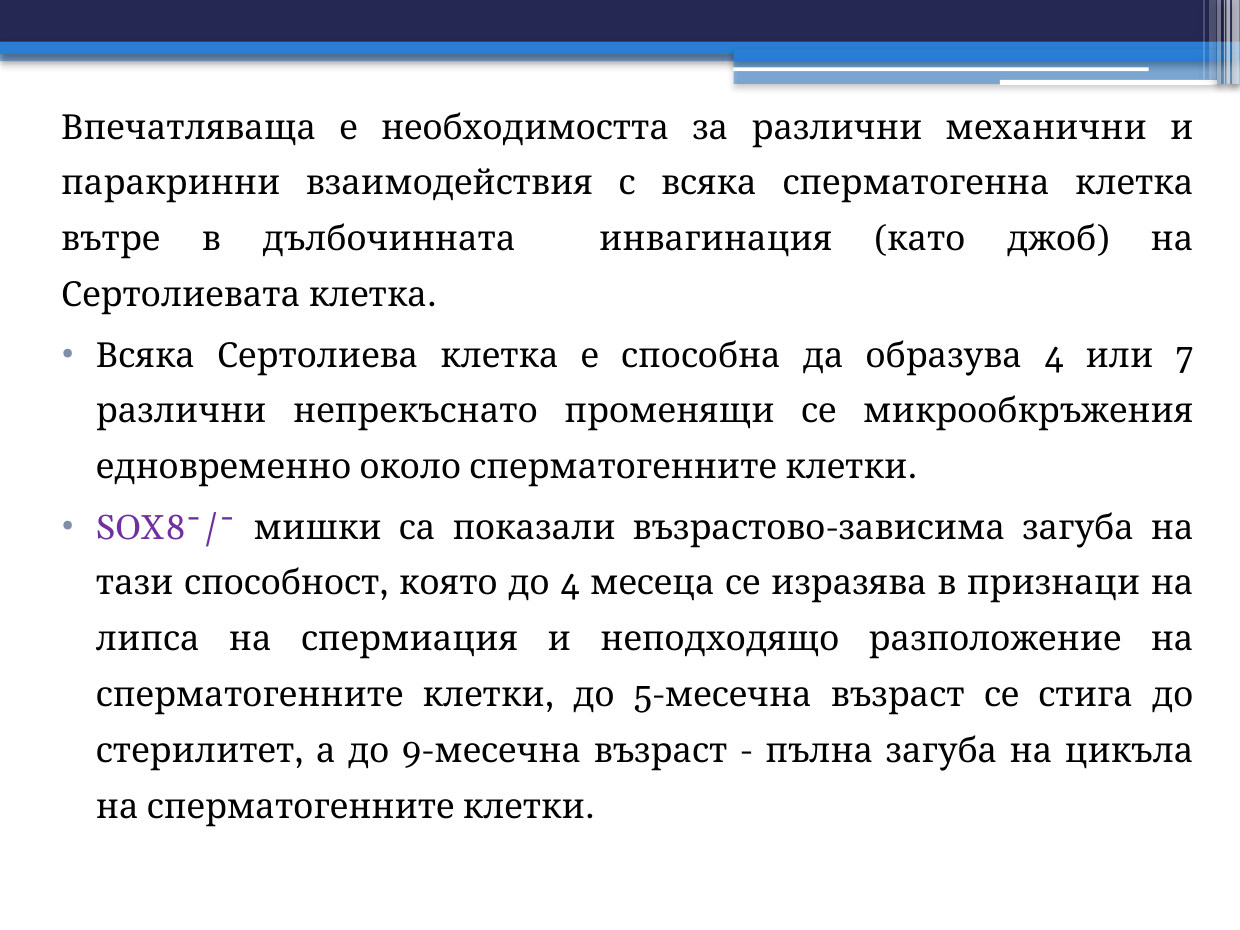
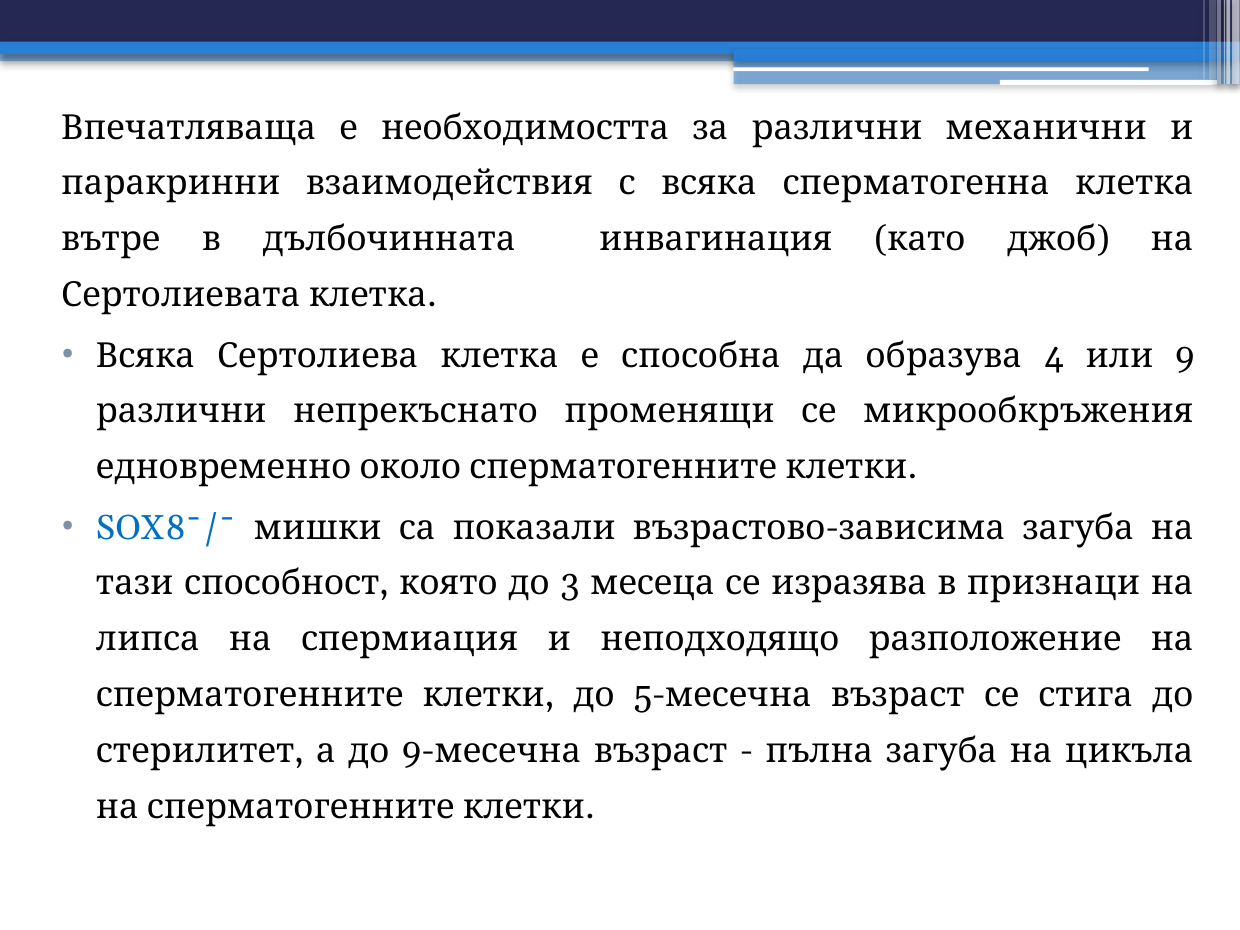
7: 7 -> 9
SOX8ˉ/ˉ colour: purple -> blue
4 at (570, 583): 4 -> 3
